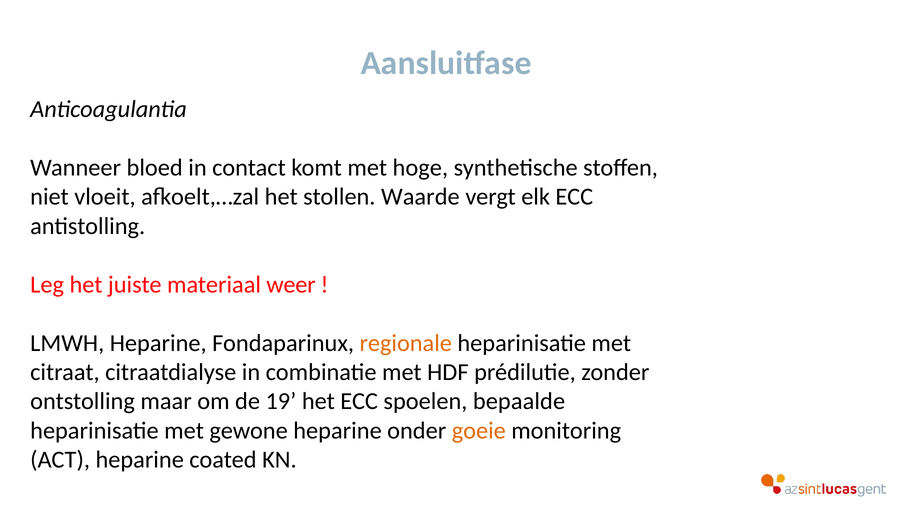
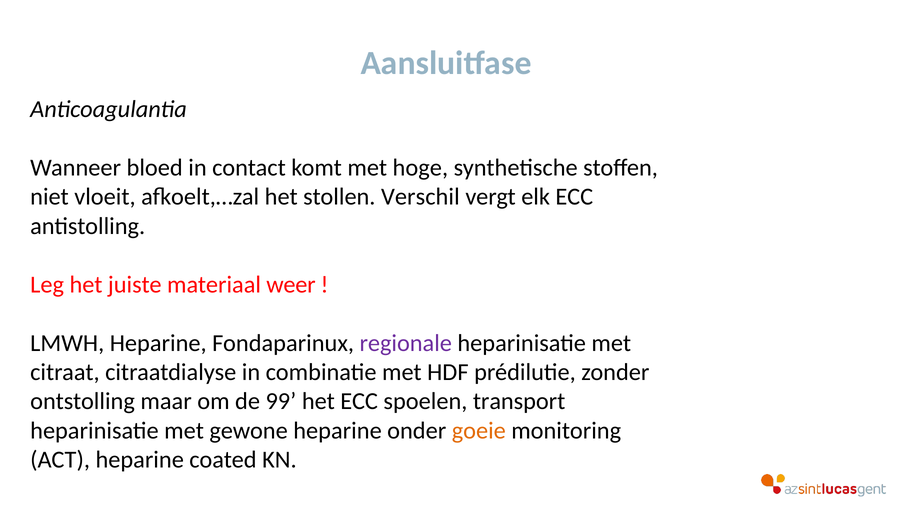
Waarde: Waarde -> Verschil
regionale colour: orange -> purple
19: 19 -> 99
bepaalde: bepaalde -> transport
